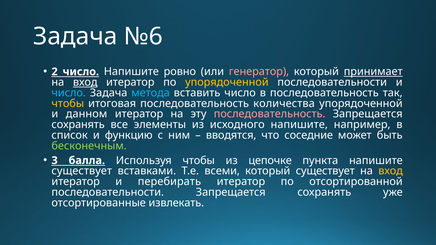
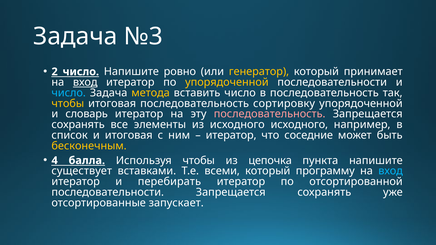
№6: №6 -> №3
генератор colour: pink -> yellow
принимает underline: present -> none
метода colour: light blue -> yellow
количества: количества -> сортировку
данном: данном -> словарь
исходного напишите: напишите -> исходного
и функцию: функцию -> итоговая
вводятся at (231, 135): вводятся -> итератор
бесконечным colour: light green -> yellow
3: 3 -> 4
цепочке: цепочке -> цепочка
который существует: существует -> программу
вход at (391, 171) colour: yellow -> light blue
извлекать: извлекать -> запускает
